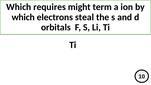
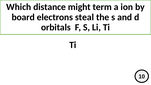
requires: requires -> distance
which at (23, 17): which -> board
